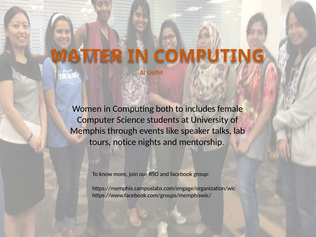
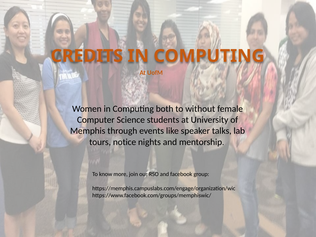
MATTER: MATTER -> CREDITS
includes: includes -> without
